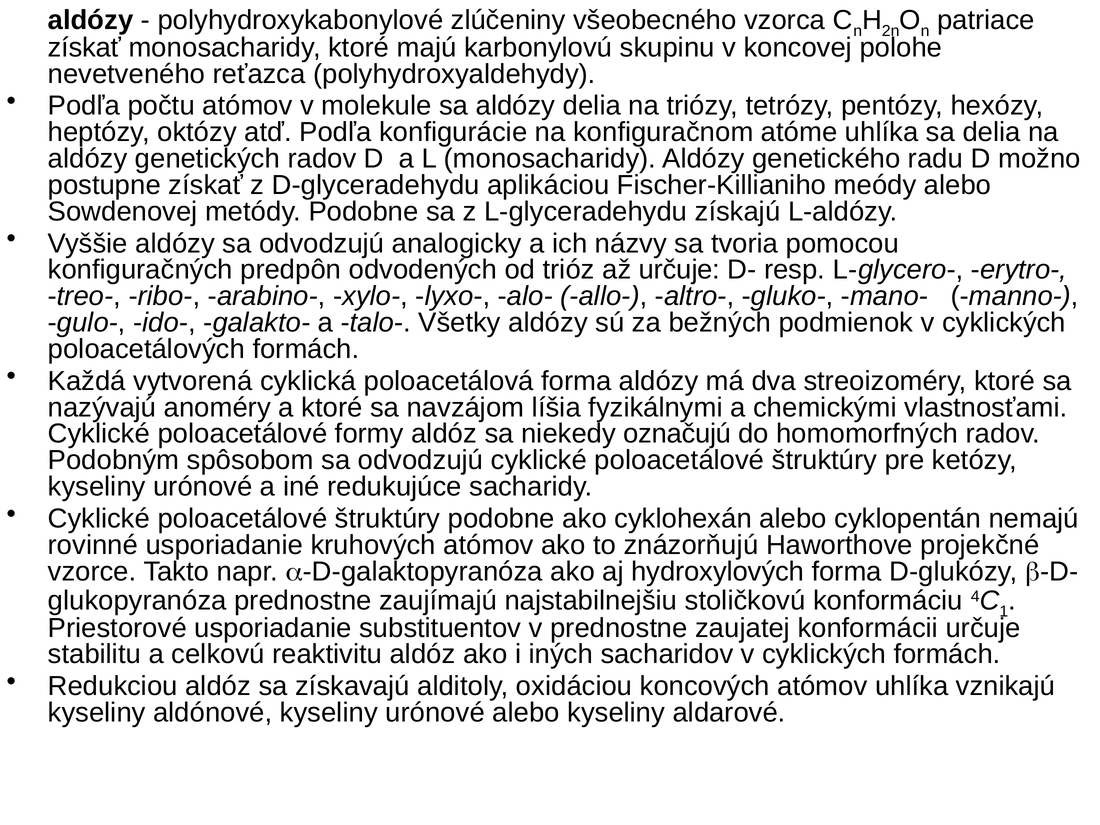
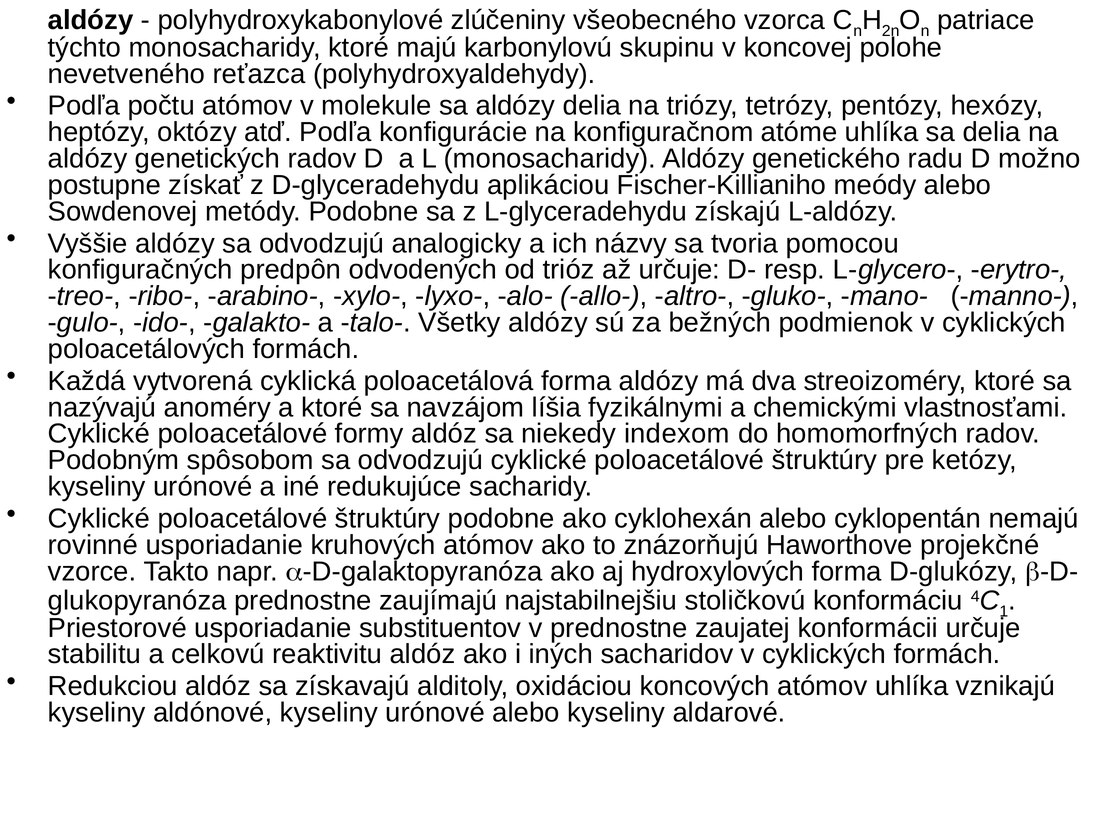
získať at (85, 48): získať -> týchto
označujú: označujú -> indexom
